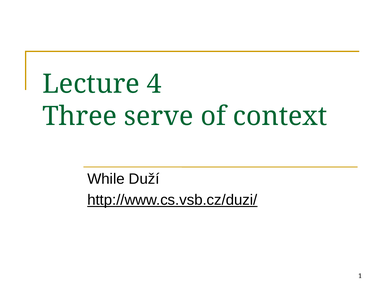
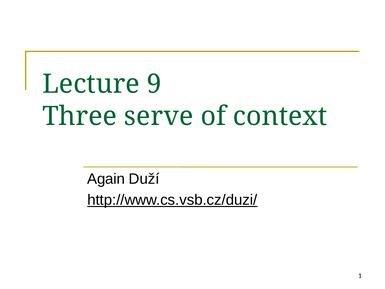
4: 4 -> 9
While: While -> Again
